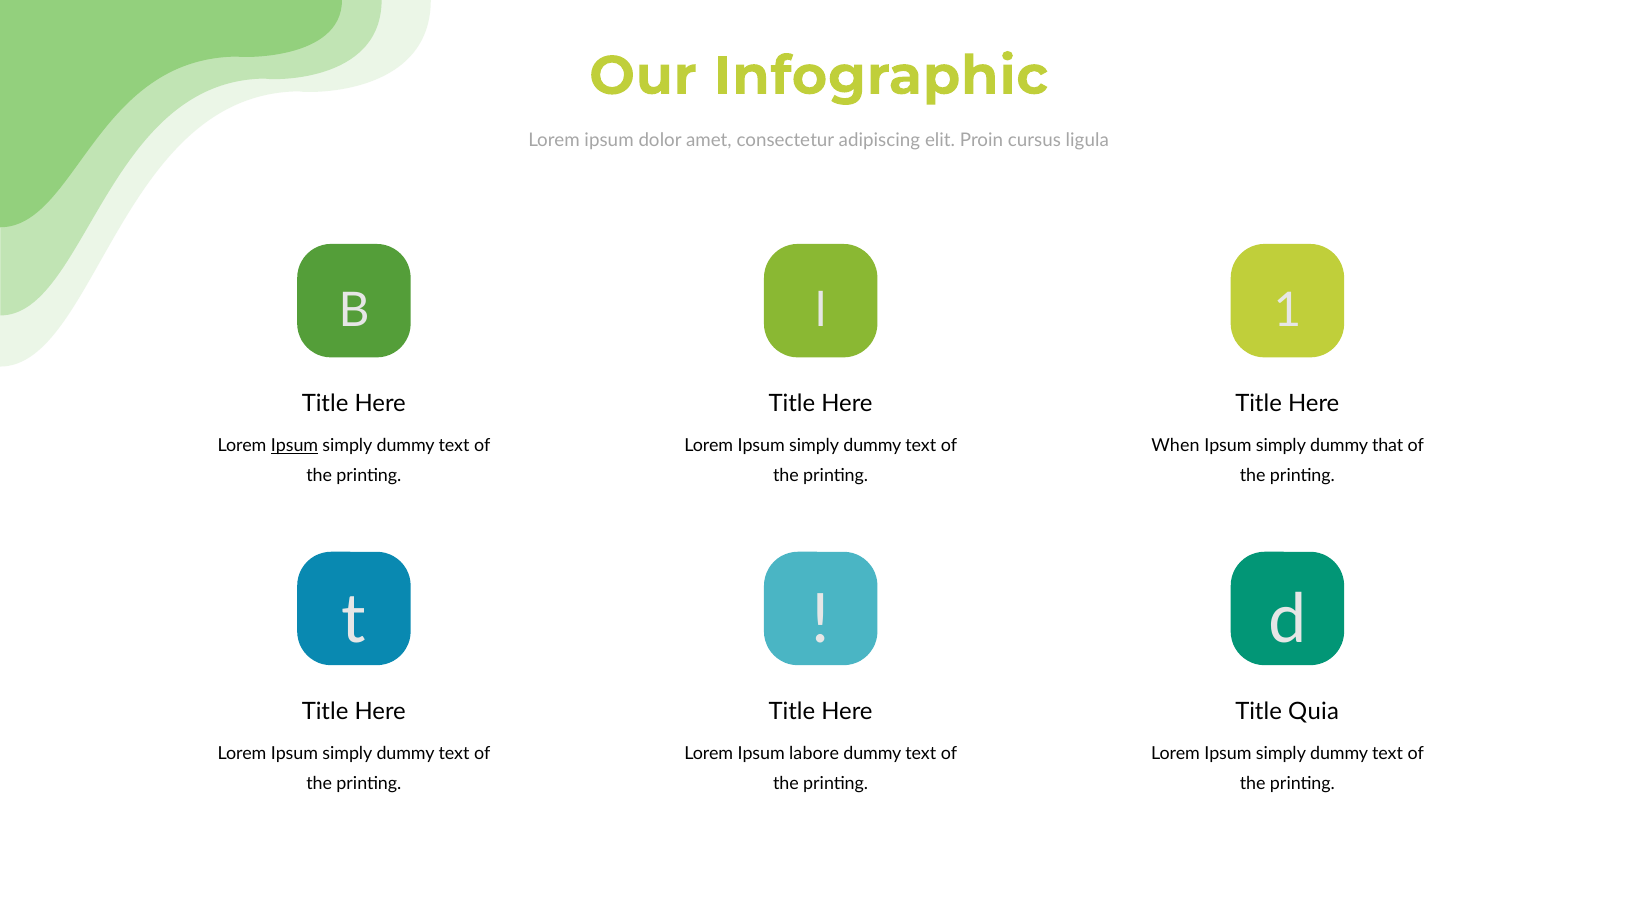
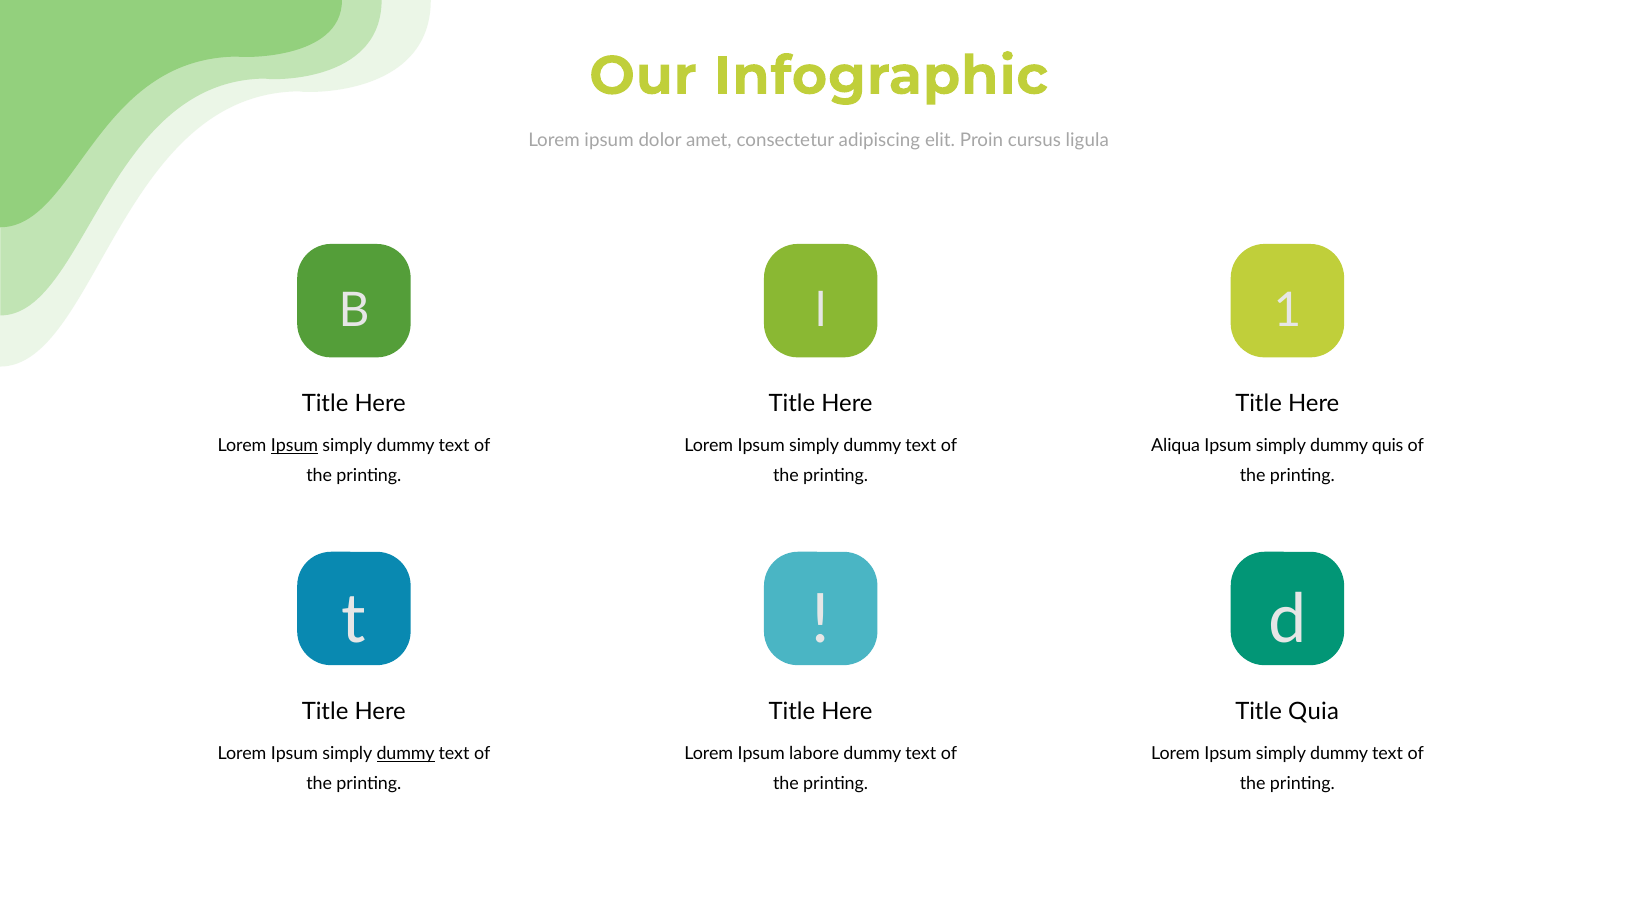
When: When -> Aliqua
that: that -> quis
dummy at (406, 754) underline: none -> present
